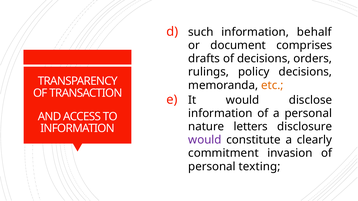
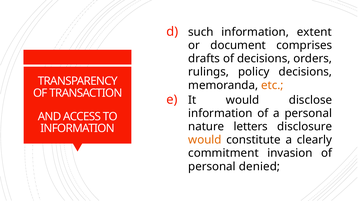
behalf: behalf -> extent
would at (205, 140) colour: purple -> orange
texting: texting -> denied
